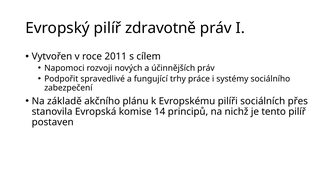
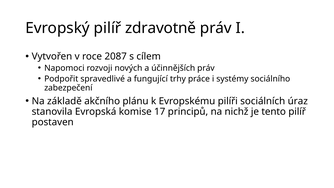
2011: 2011 -> 2087
přes: přes -> úraz
14: 14 -> 17
